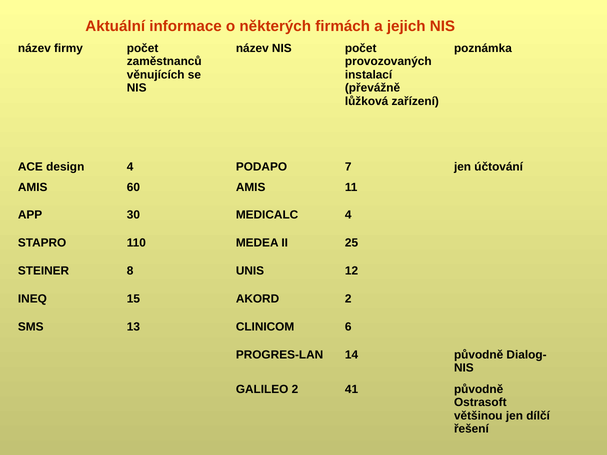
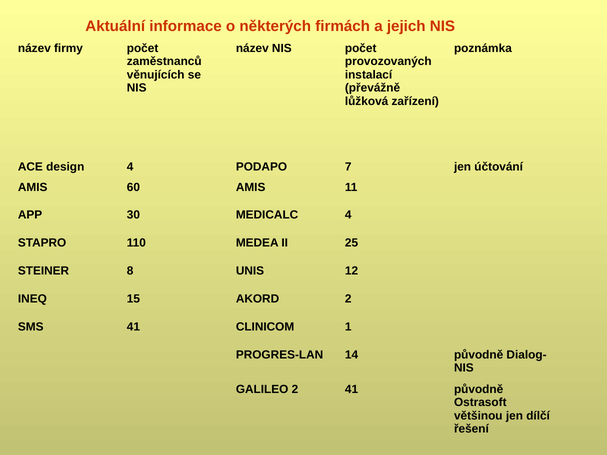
SMS 13: 13 -> 41
6: 6 -> 1
